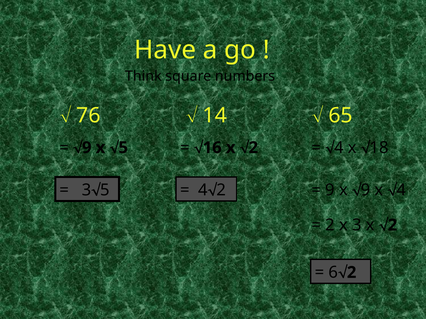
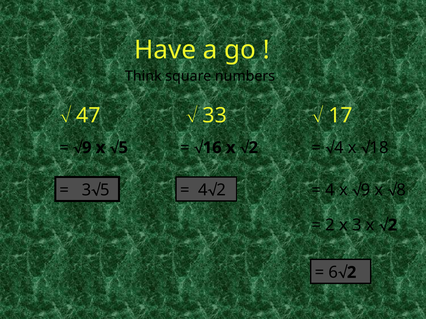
76: 76 -> 47
14: 14 -> 33
65: 65 -> 17
9 at (330, 190): 9 -> 4
4 at (401, 190): 4 -> 8
